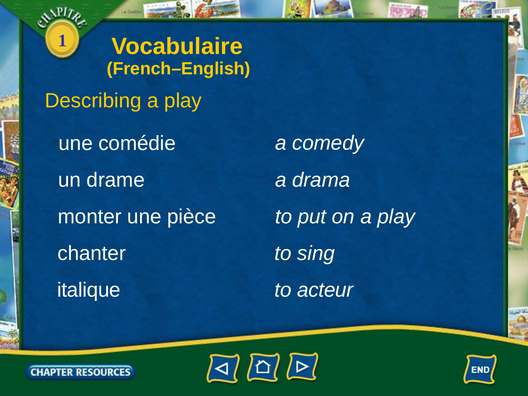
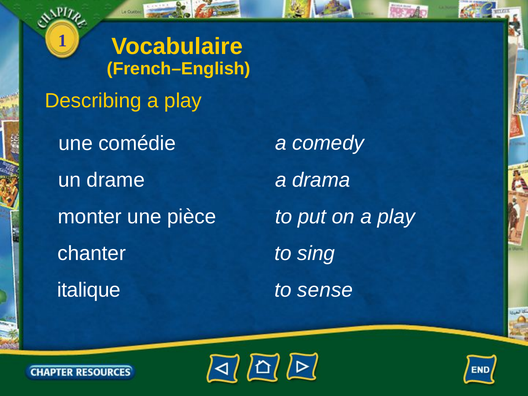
acteur: acteur -> sense
